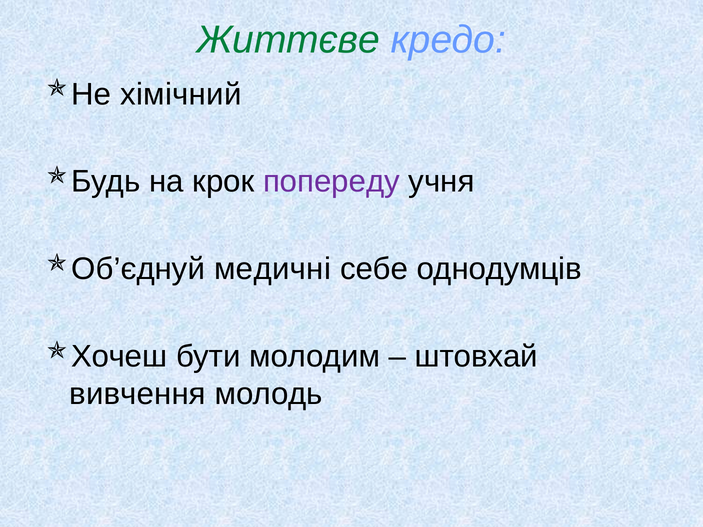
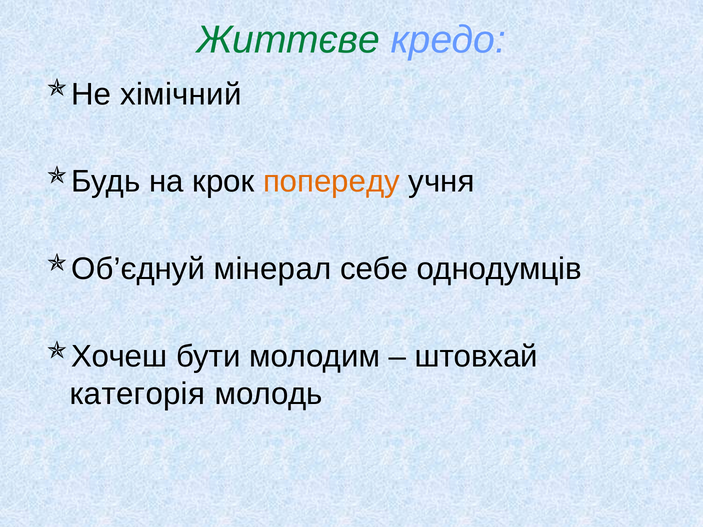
попереду colour: purple -> orange
медичні: медичні -> мінерал
вивчення: вивчення -> категорія
